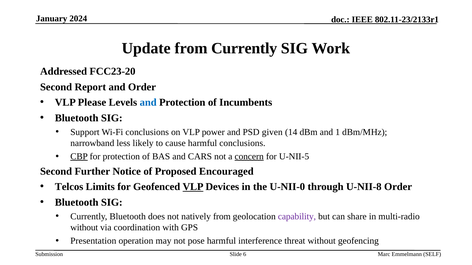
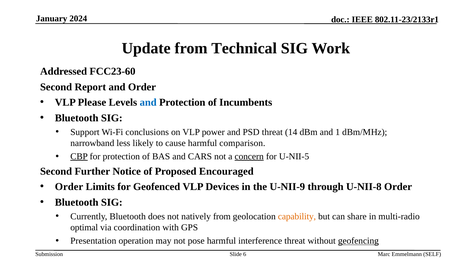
from Currently: Currently -> Technical
FCC23-20: FCC23-20 -> FCC23-60
PSD given: given -> threat
harmful conclusions: conclusions -> comparison
Telcos at (69, 187): Telcos -> Order
VLP at (193, 187) underline: present -> none
U-NII-0: U-NII-0 -> U-NII-9
capability colour: purple -> orange
without at (84, 228): without -> optimal
geofencing underline: none -> present
